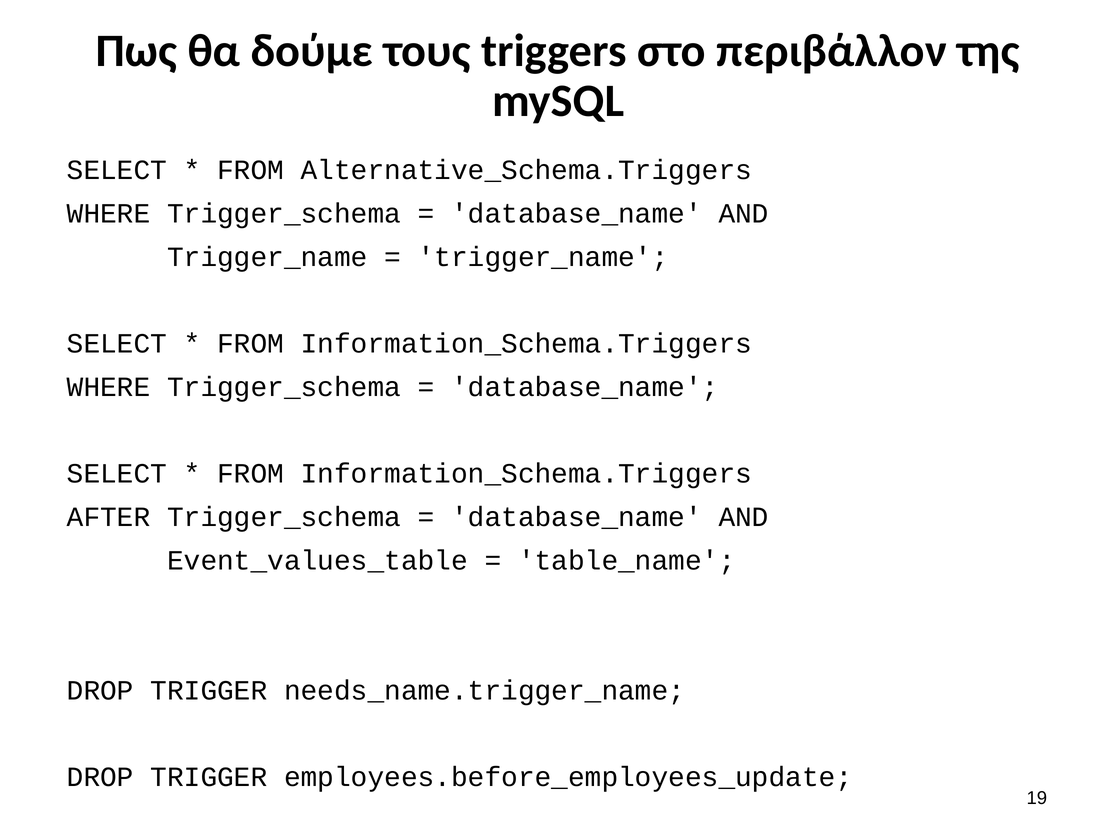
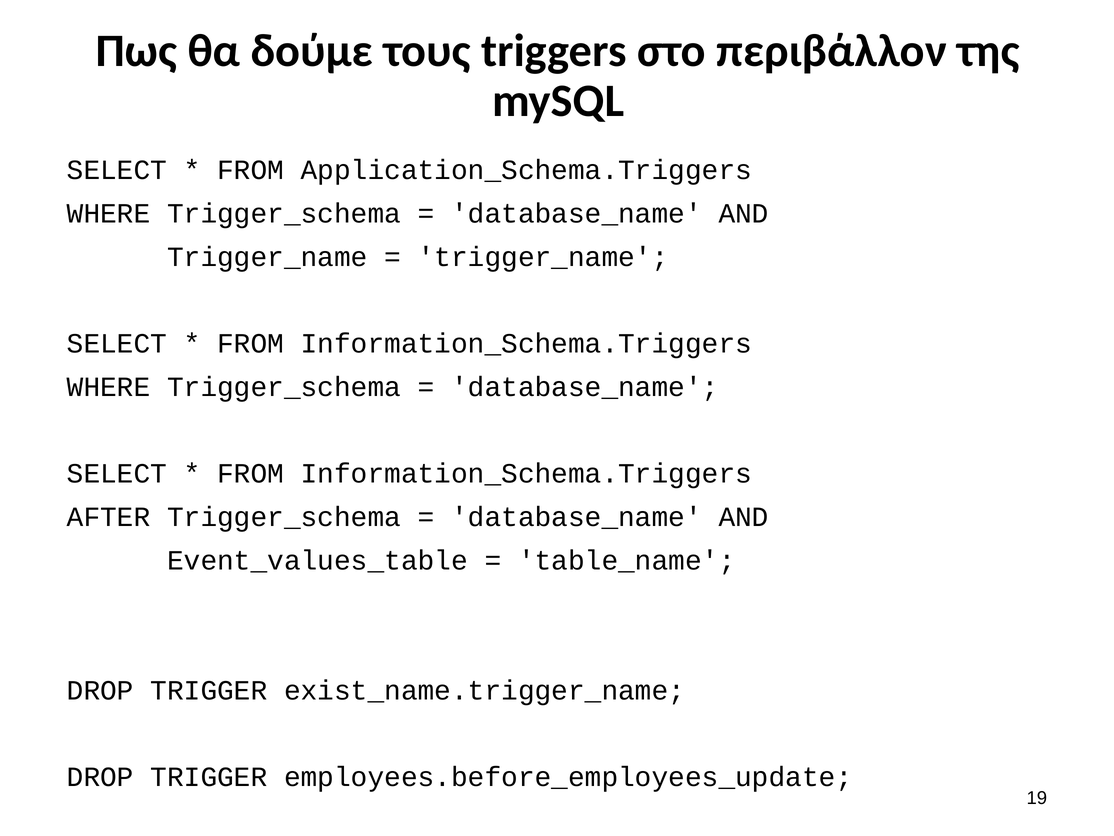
Alternative_Schema.Triggers: Alternative_Schema.Triggers -> Application_Schema.Triggers
needs_name.trigger_name: needs_name.trigger_name -> exist_name.trigger_name
